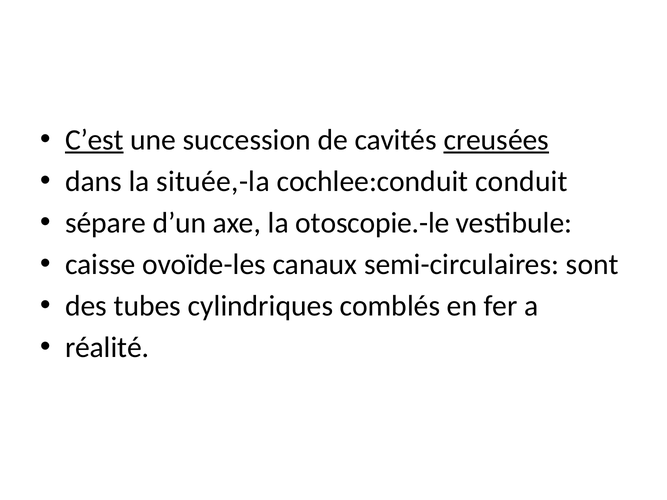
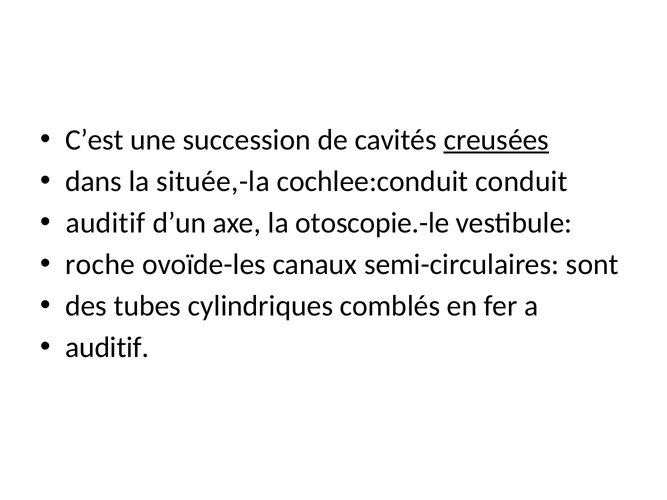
C’est underline: present -> none
sépare at (106, 223): sépare -> auditif
caisse: caisse -> roche
réalité at (107, 348): réalité -> auditif
